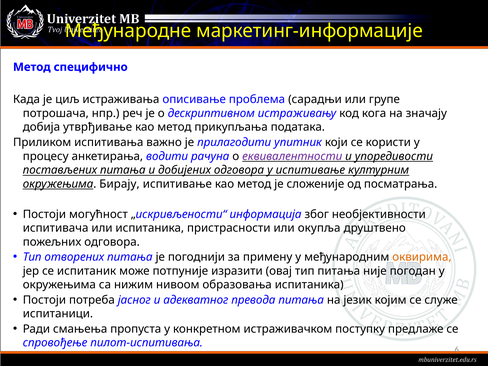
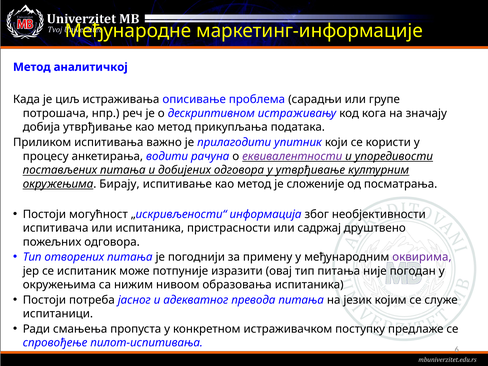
специфично: специфично -> аналитичкој
у испитивање: испитивање -> утврђивање
окупља: окупља -> садржај
оквирима colour: orange -> purple
